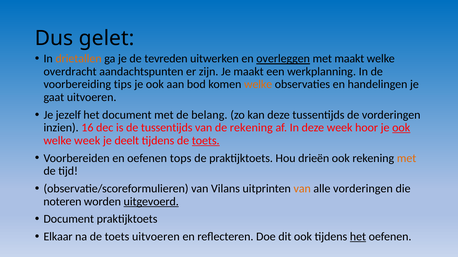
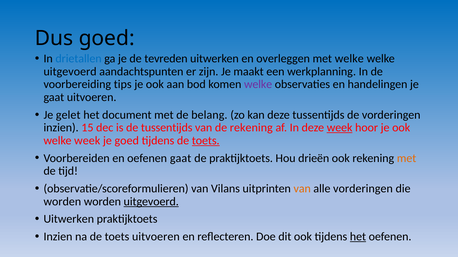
Dus gelet: gelet -> goed
drietallen colour: orange -> blue
overleggen underline: present -> none
met maakt: maakt -> welke
overdracht at (70, 72): overdracht -> uitgevoerd
welke at (258, 85) colour: orange -> purple
jezelf: jezelf -> gelet
16: 16 -> 15
week at (340, 128) underline: none -> present
ook at (401, 128) underline: present -> none
je deelt: deelt -> goed
oefenen tops: tops -> gaat
noteren at (62, 202): noteren -> worden
Document at (69, 220): Document -> Uitwerken
Elkaar at (58, 237): Elkaar -> Inzien
